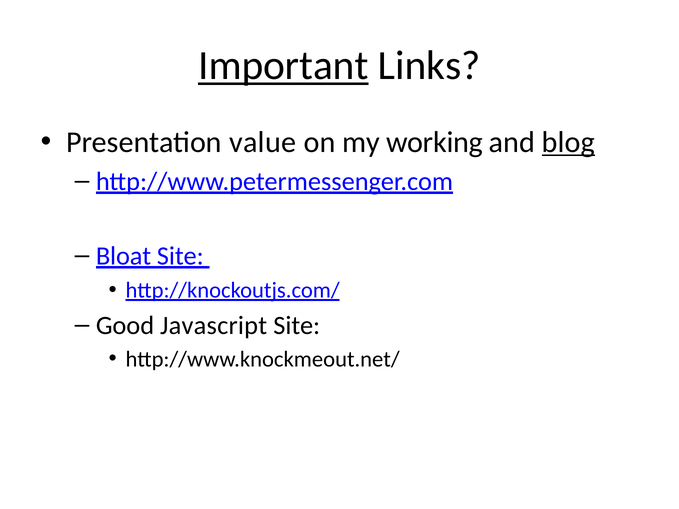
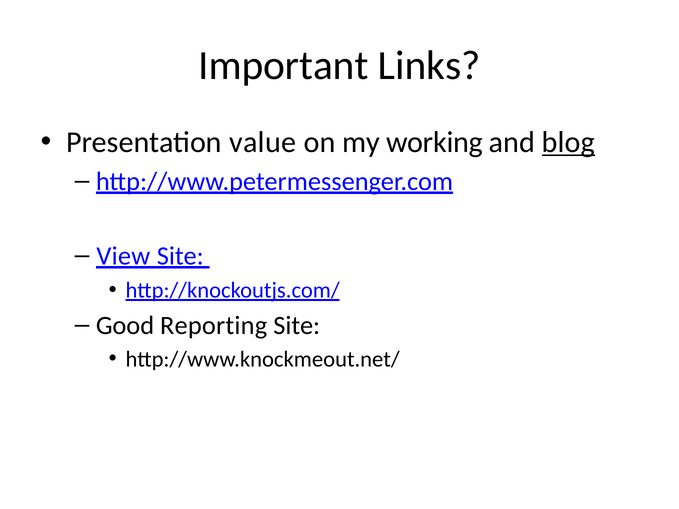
Important underline: present -> none
Bloat: Bloat -> View
Javascript: Javascript -> Reporting
